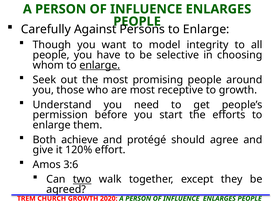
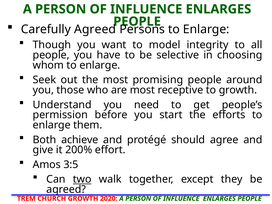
Carefully Against: Against -> Agreed
enlarge at (100, 65) underline: present -> none
120%: 120% -> 200%
3:6: 3:6 -> 3:5
